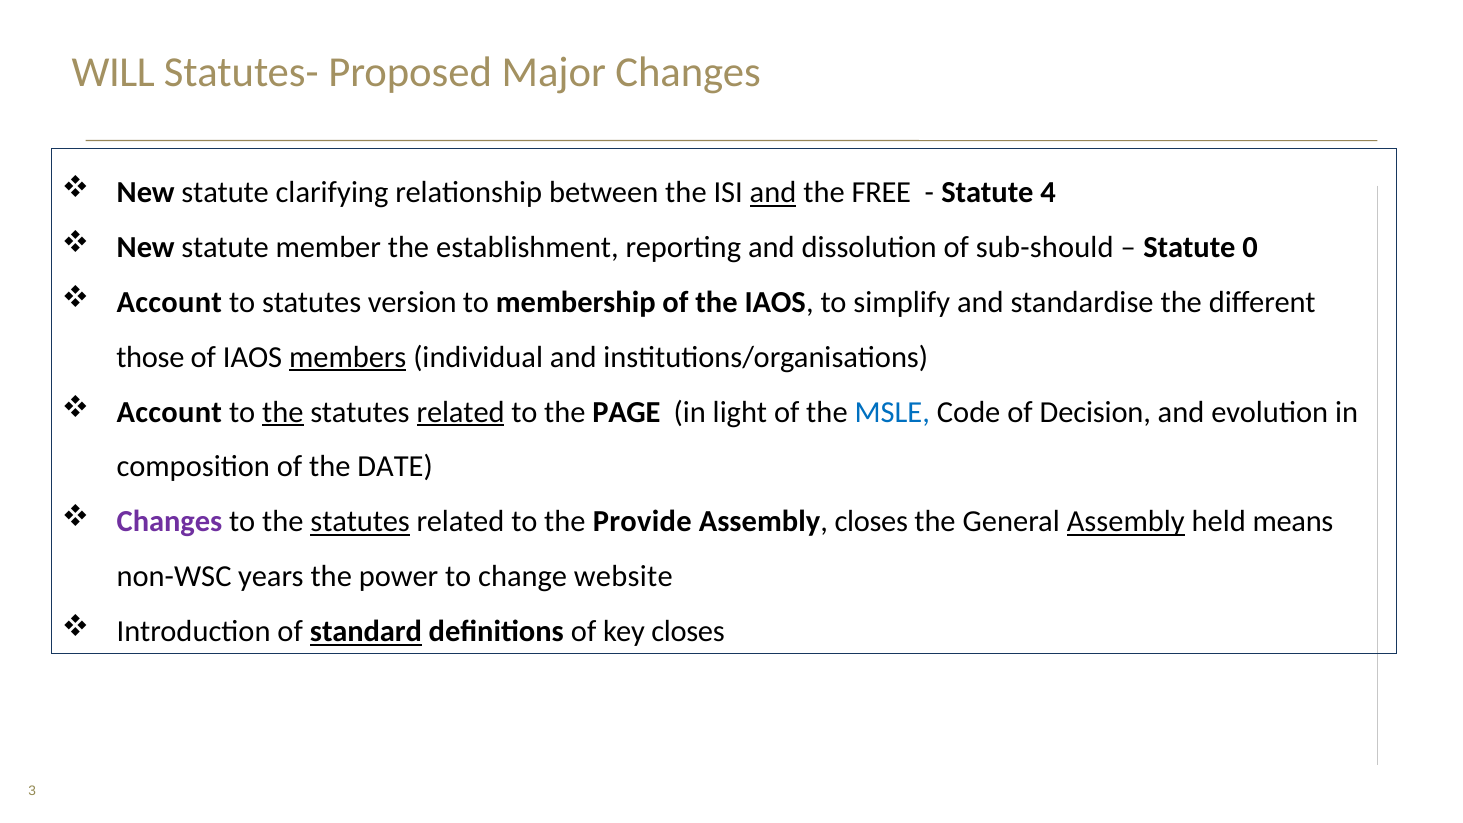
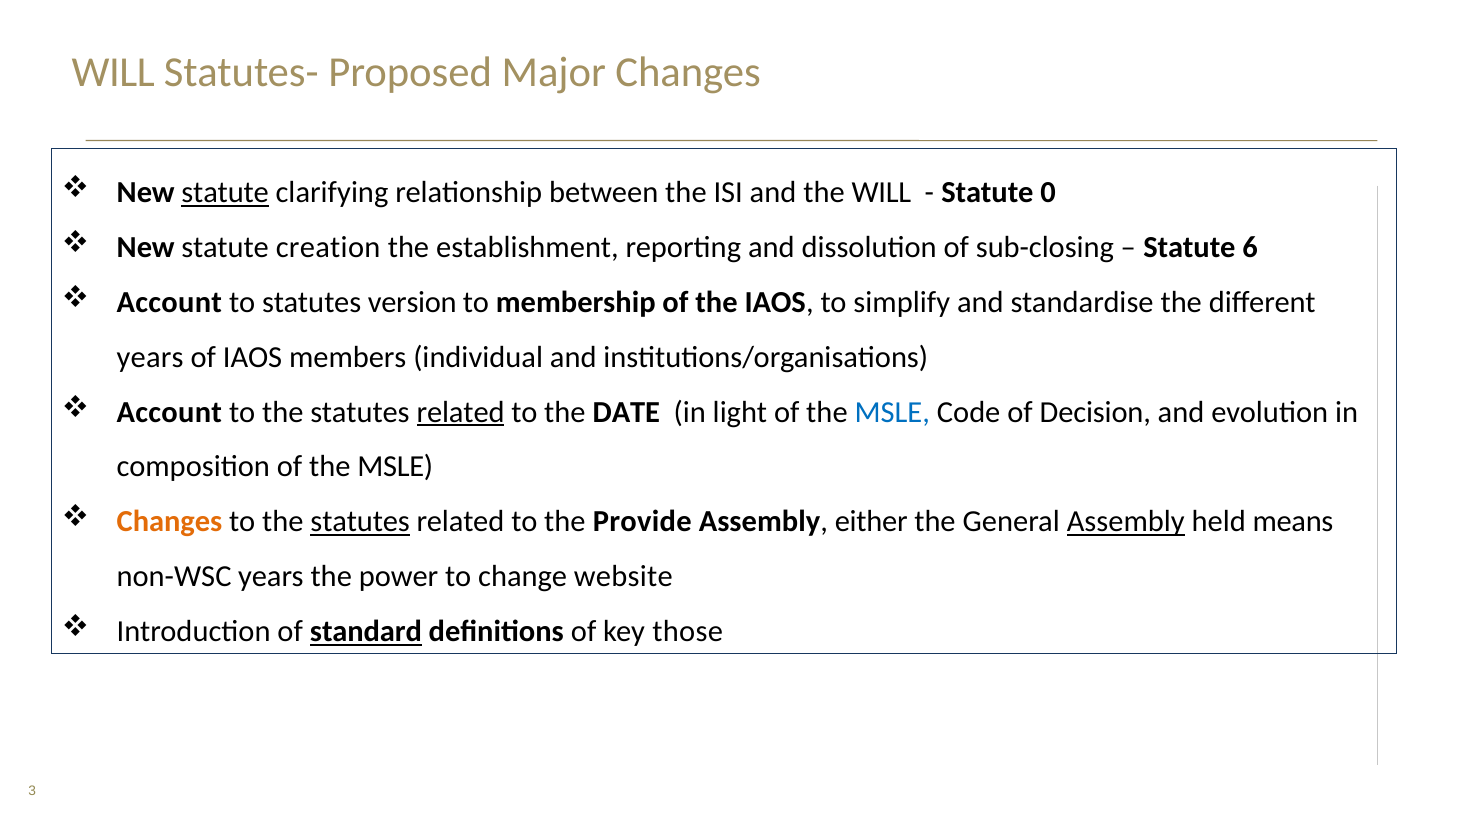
statute at (225, 193) underline: none -> present
and at (773, 193) underline: present -> none
the FREE: FREE -> WILL
4: 4 -> 0
member: member -> creation
sub-should: sub-should -> sub-closing
0: 0 -> 6
those at (150, 357): those -> years
members underline: present -> none
the at (283, 412) underline: present -> none
PAGE: PAGE -> DATE
composition of the DATE: DATE -> MSLE
Changes at (169, 522) colour: purple -> orange
Assembly closes: closes -> either
key closes: closes -> those
